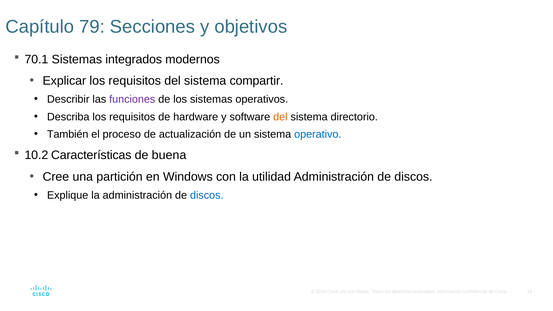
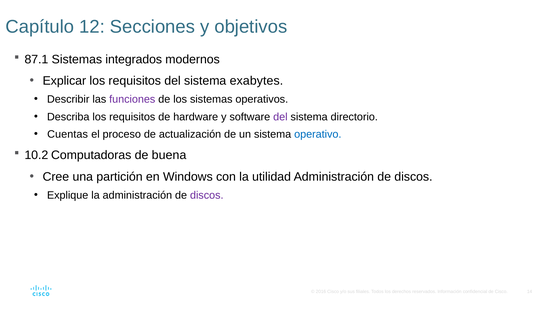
79: 79 -> 12
70.1: 70.1 -> 87.1
compartir: compartir -> exabytes
del at (280, 117) colour: orange -> purple
También: También -> Cuentas
Características: Características -> Computadoras
discos at (207, 195) colour: blue -> purple
